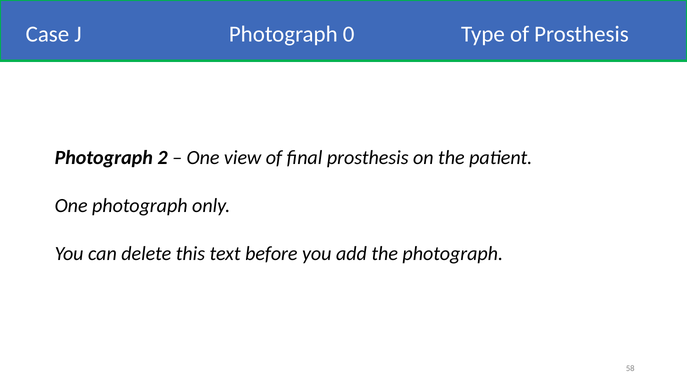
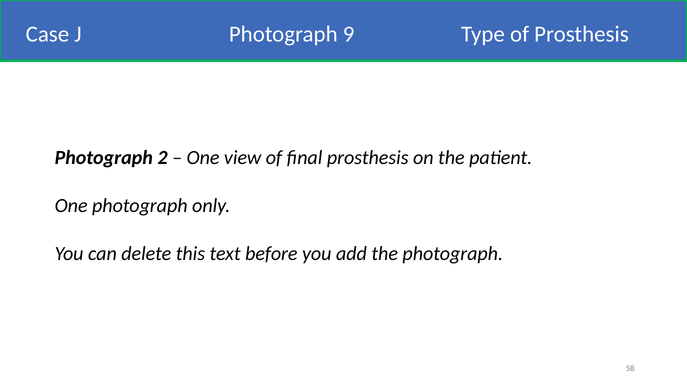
0: 0 -> 9
